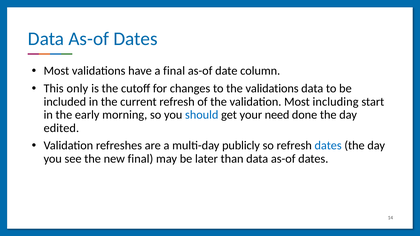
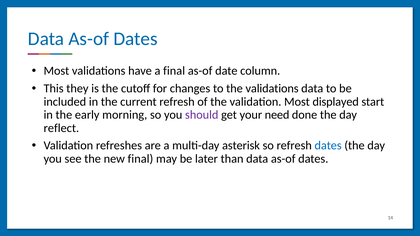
only: only -> they
including: including -> displayed
should colour: blue -> purple
edited: edited -> reflect
publicly: publicly -> asterisk
